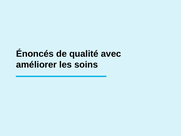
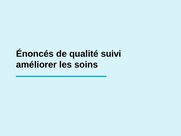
avec: avec -> suivi
